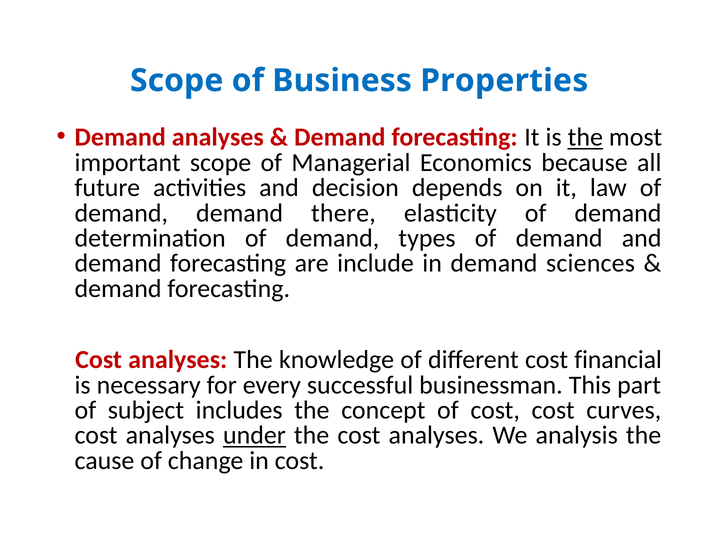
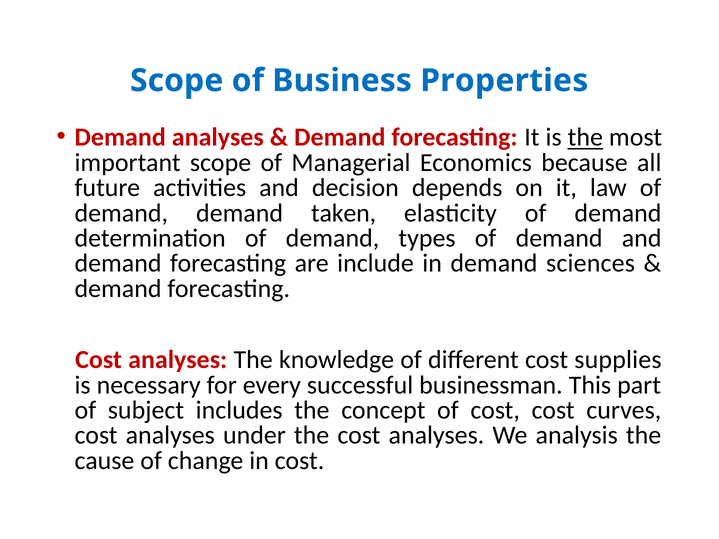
there: there -> taken
financial: financial -> supplies
under underline: present -> none
